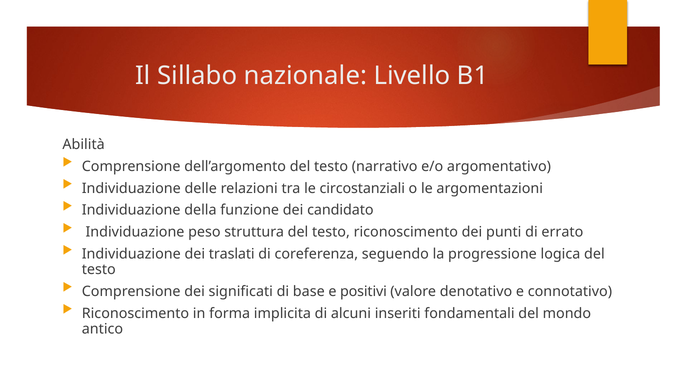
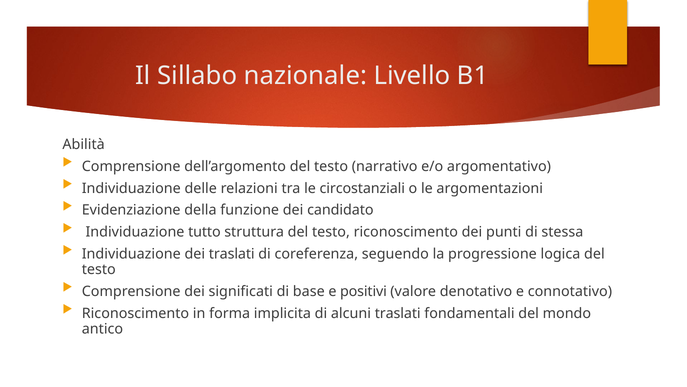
Individuazione at (131, 210): Individuazione -> Evidenziazione
peso: peso -> tutto
errato: errato -> stessa
alcuni inseriti: inseriti -> traslati
